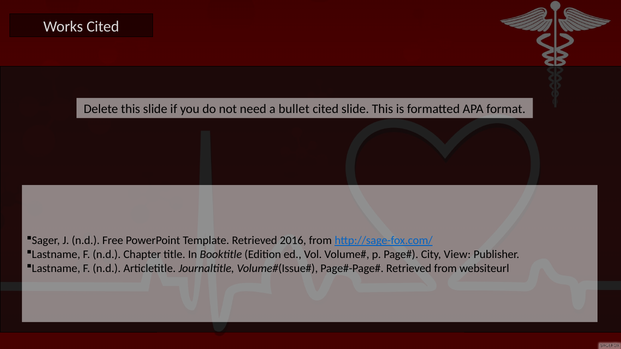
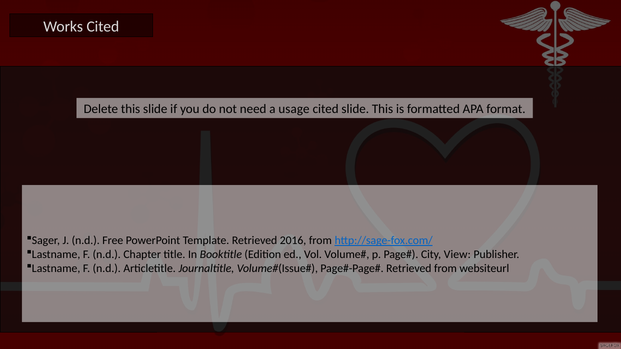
bullet: bullet -> usage
